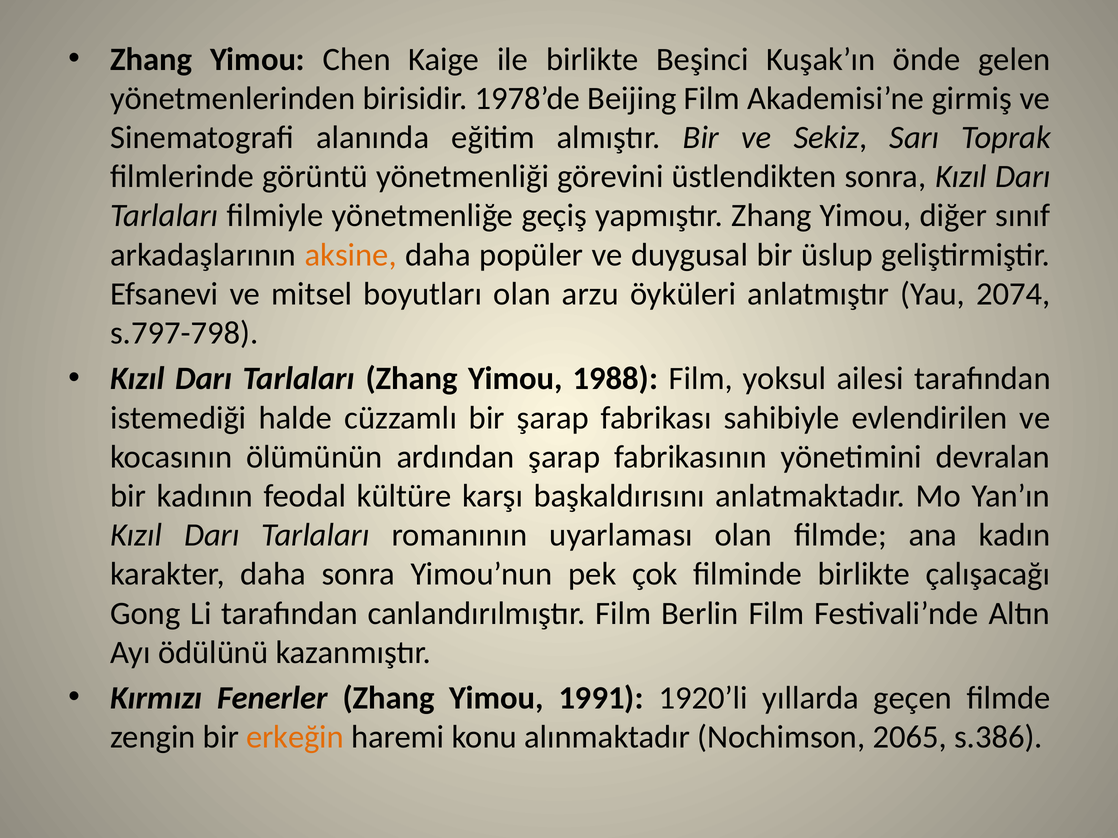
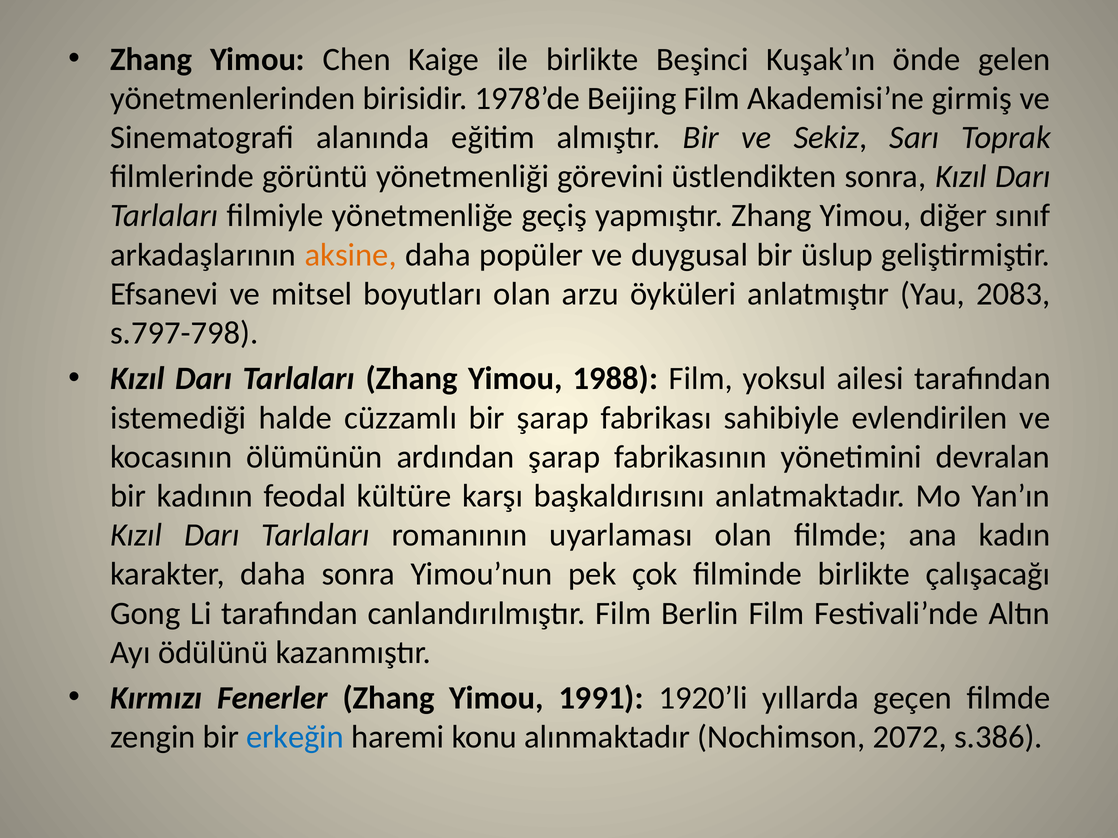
2074: 2074 -> 2083
erkeğin colour: orange -> blue
2065: 2065 -> 2072
